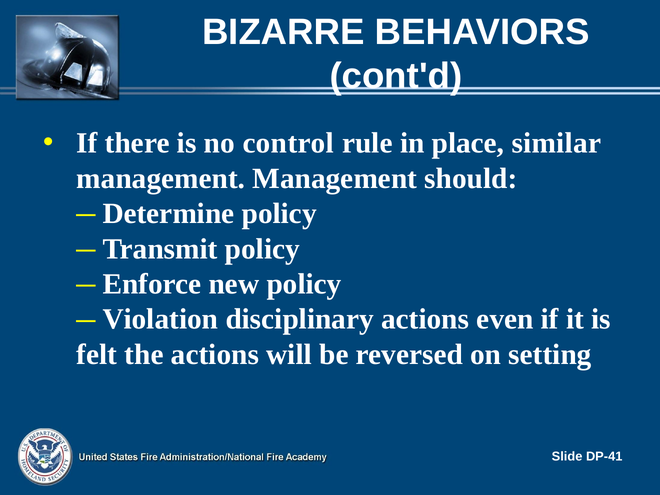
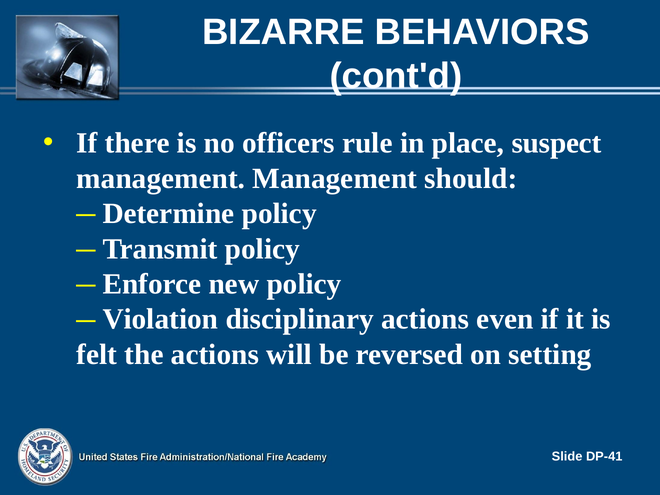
control: control -> officers
similar: similar -> suspect
